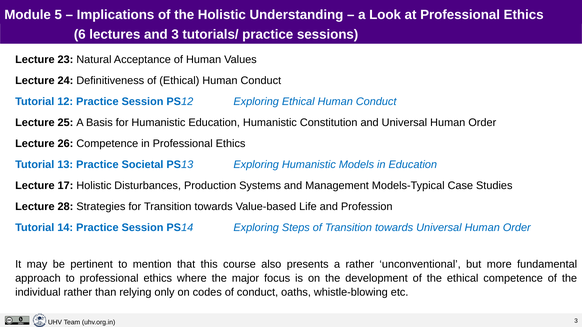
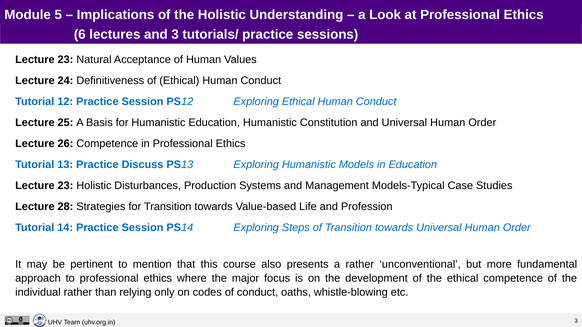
Societal: Societal -> Discuss
17 at (65, 186): 17 -> 23
